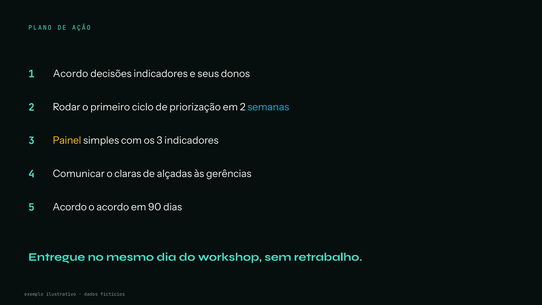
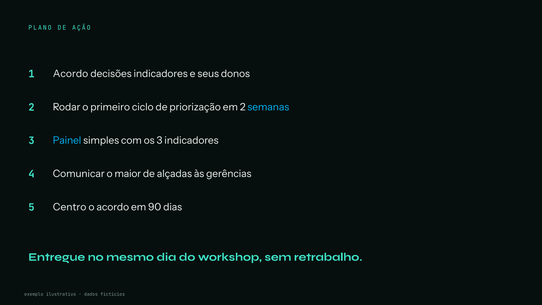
Painel colour: yellow -> light blue
claras: claras -> maior
5 Acordo: Acordo -> Centro
